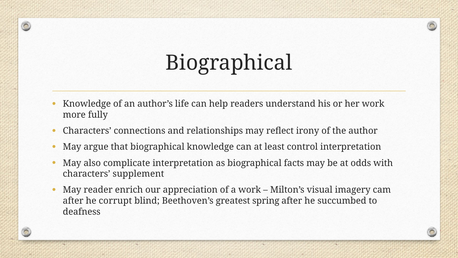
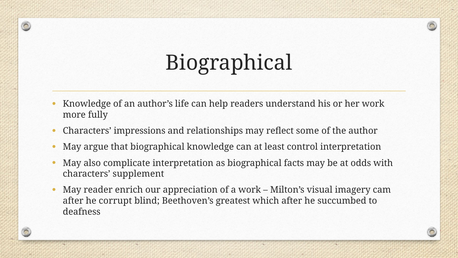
connections: connections -> impressions
irony: irony -> some
spring: spring -> which
